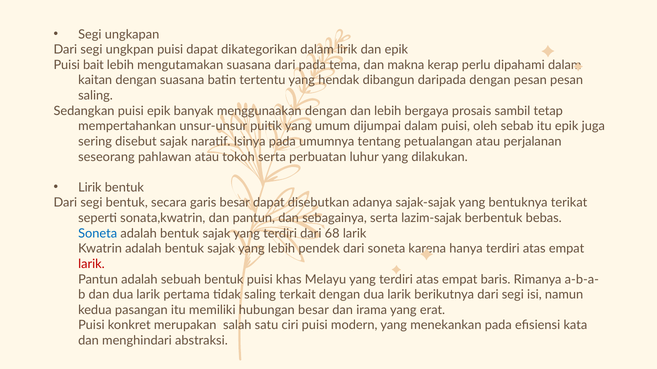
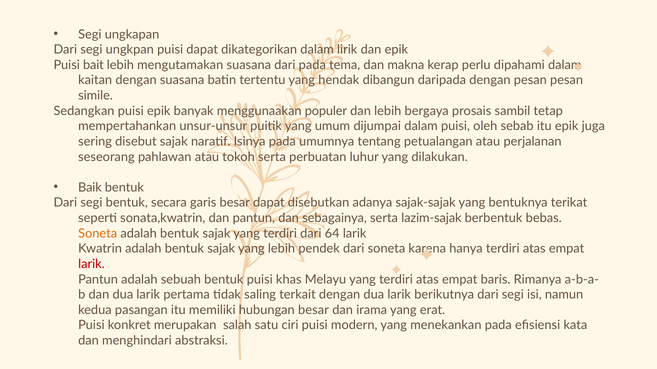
saling at (96, 96): saling -> simile
menggunaakan dengan: dengan -> populer
Lirik at (90, 188): Lirik -> Baik
Soneta at (98, 234) colour: blue -> orange
68: 68 -> 64
